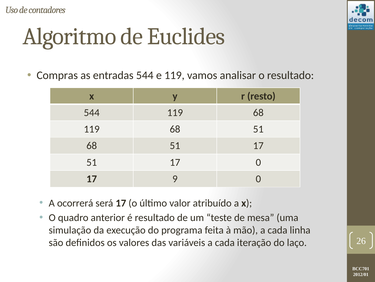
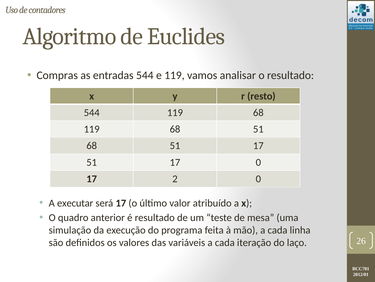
9: 9 -> 2
ocorrerá: ocorrerá -> executar
